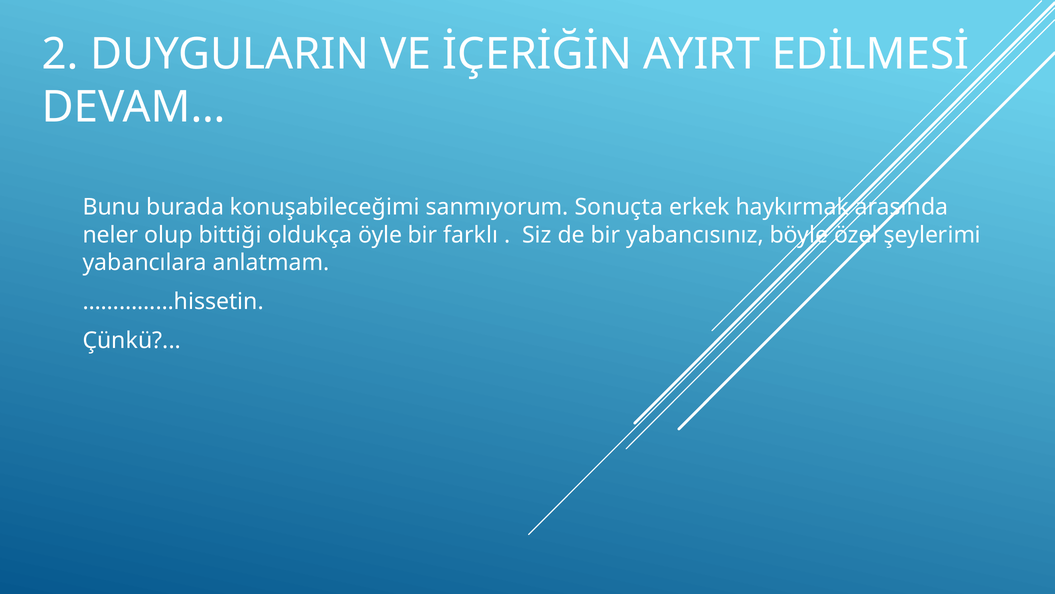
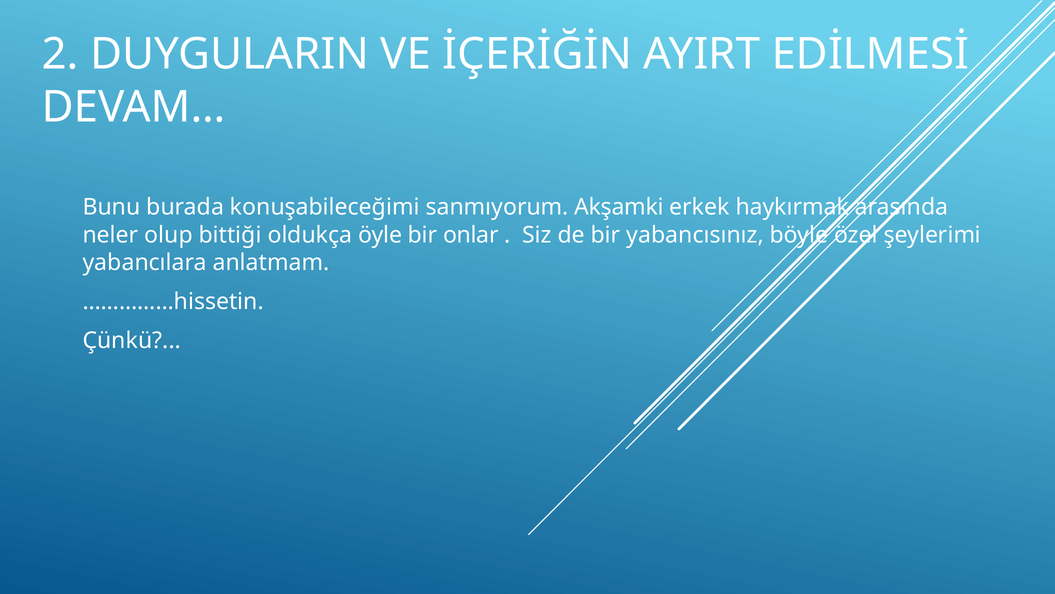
Sonuçta: Sonuçta -> Akşamki
farklı: farklı -> onlar
